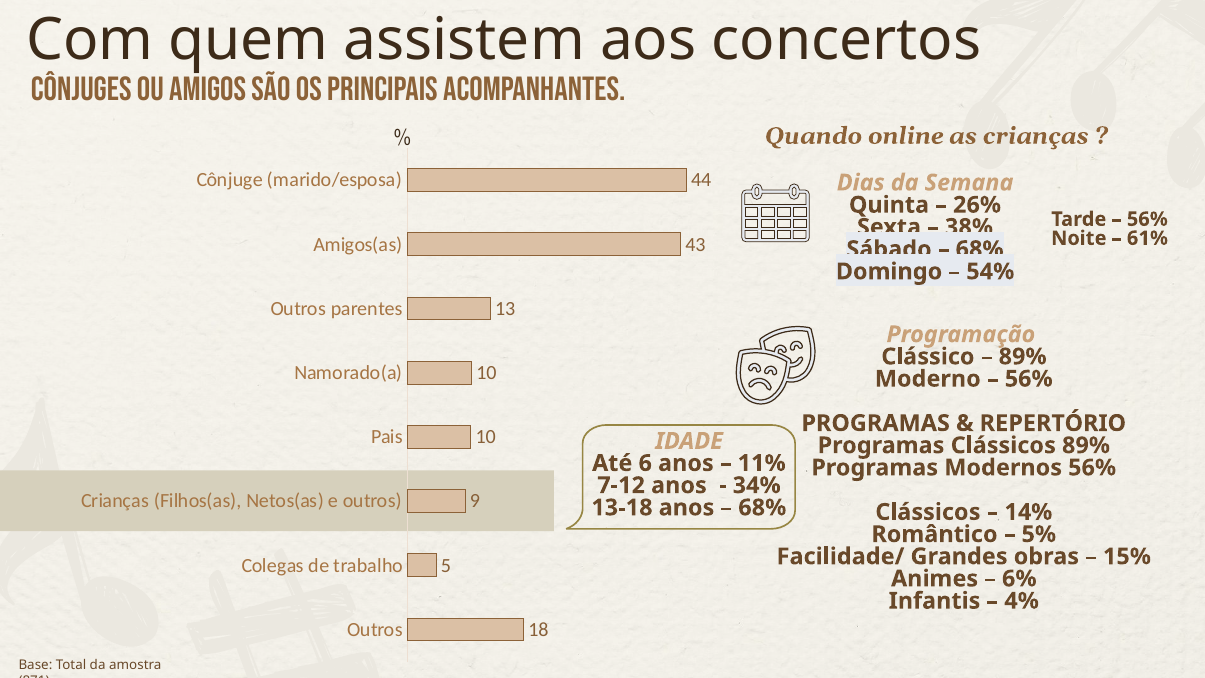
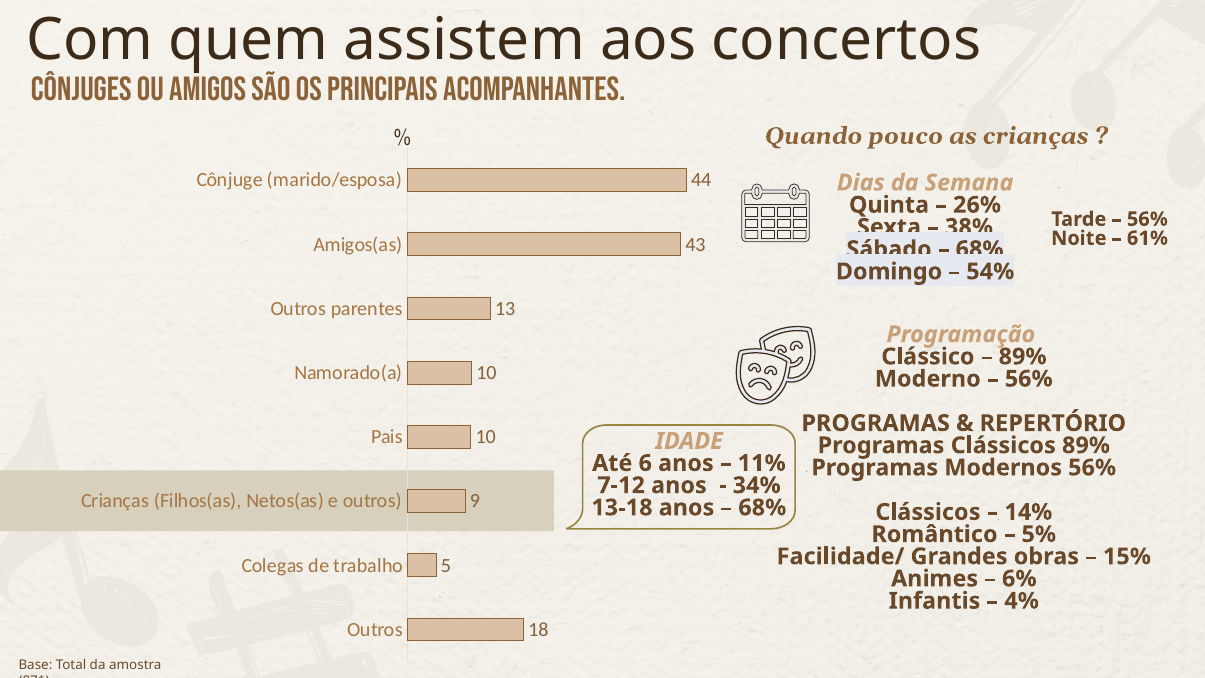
online: online -> pouco
